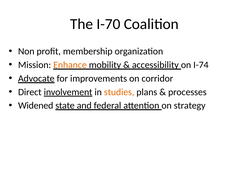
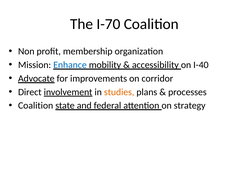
Enhance colour: orange -> blue
I-74: I-74 -> I-40
Widened at (36, 105): Widened -> Coalition
